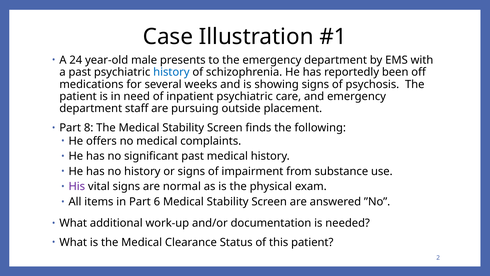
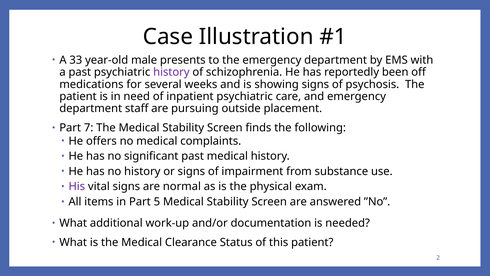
24: 24 -> 33
history at (171, 72) colour: blue -> purple
8: 8 -> 7
6: 6 -> 5
